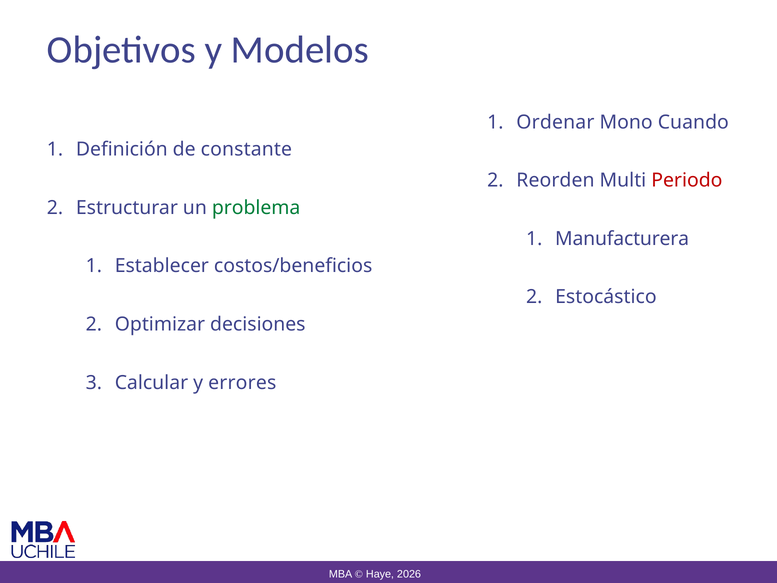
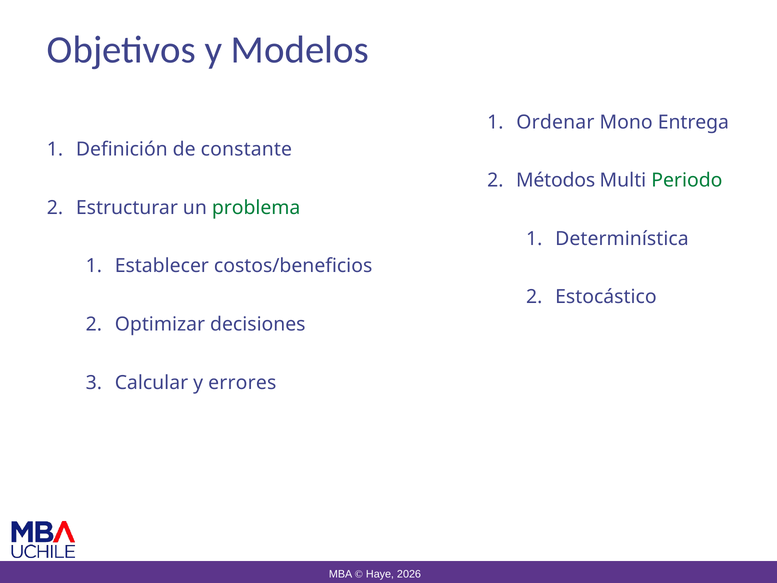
Cuando: Cuando -> Entrega
Reorden: Reorden -> Métodos
Periodo colour: red -> green
Manufacturera: Manufacturera -> Determinística
